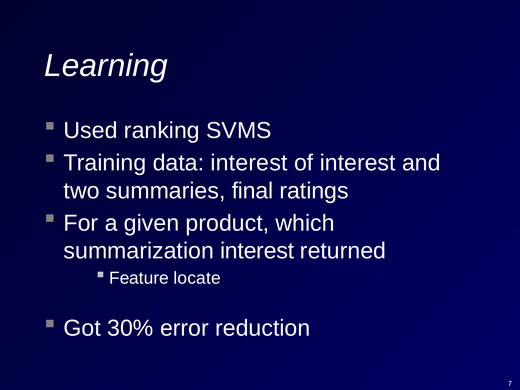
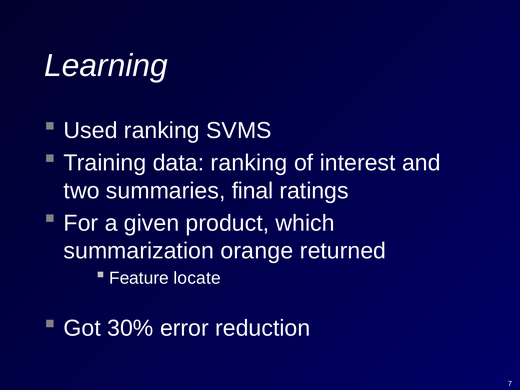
data interest: interest -> ranking
summarization interest: interest -> orange
